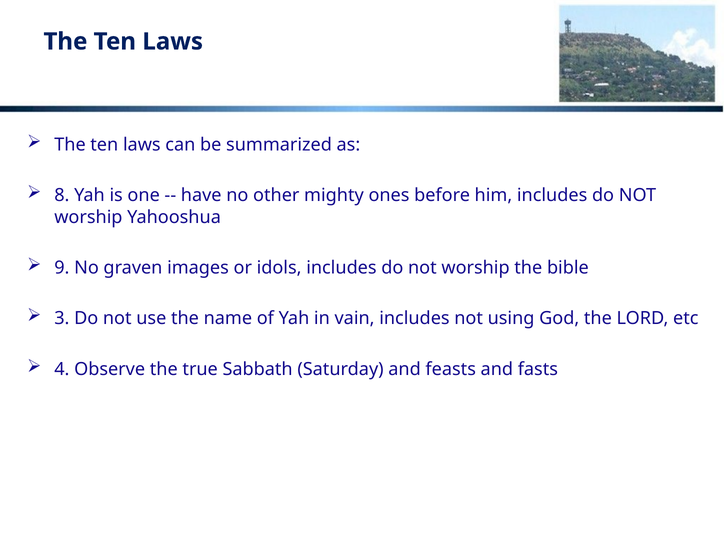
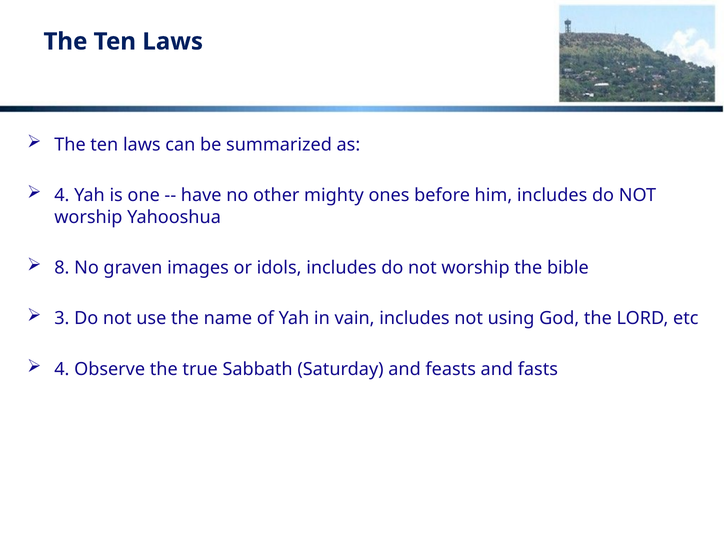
8 at (62, 195): 8 -> 4
9: 9 -> 8
